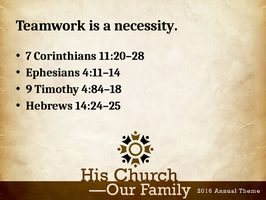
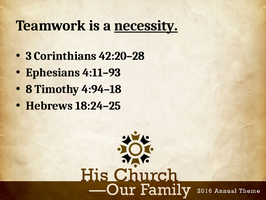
necessity underline: none -> present
7: 7 -> 3
11:20–28: 11:20–28 -> 42:20–28
4:11–14: 4:11–14 -> 4:11–93
9: 9 -> 8
4:84–18: 4:84–18 -> 4:94–18
14:24–25: 14:24–25 -> 18:24–25
